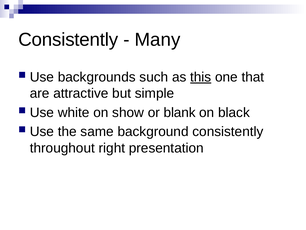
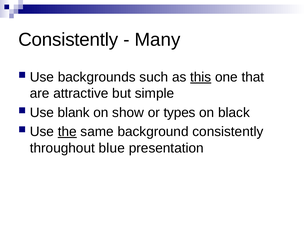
white: white -> blank
blank: blank -> types
the underline: none -> present
right: right -> blue
